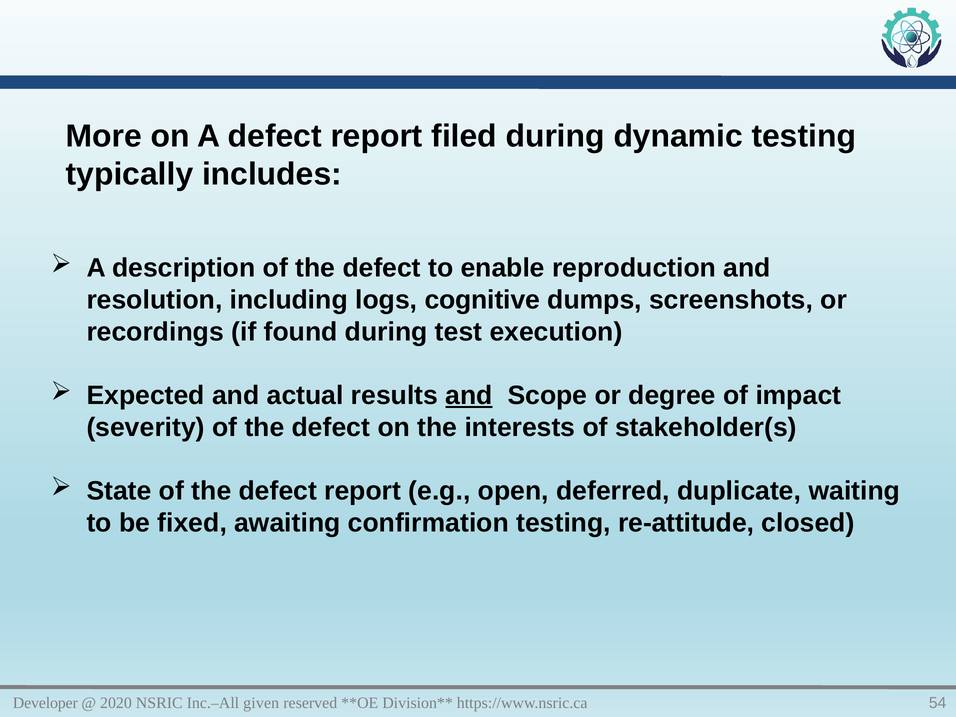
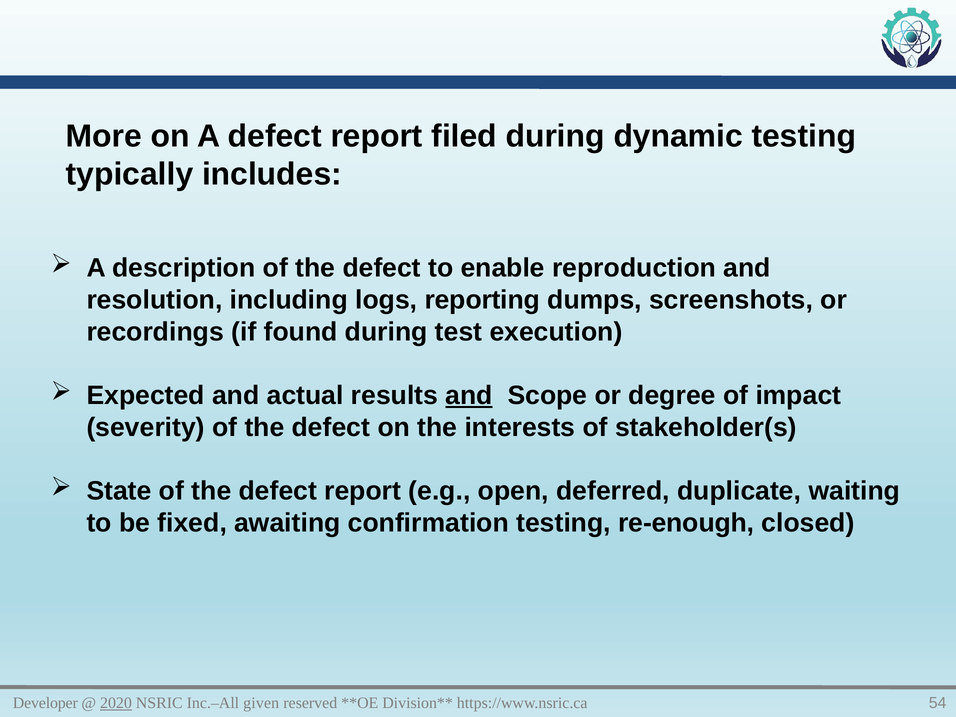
cognitive: cognitive -> reporting
re-attitude: re-attitude -> re-enough
2020 underline: none -> present
